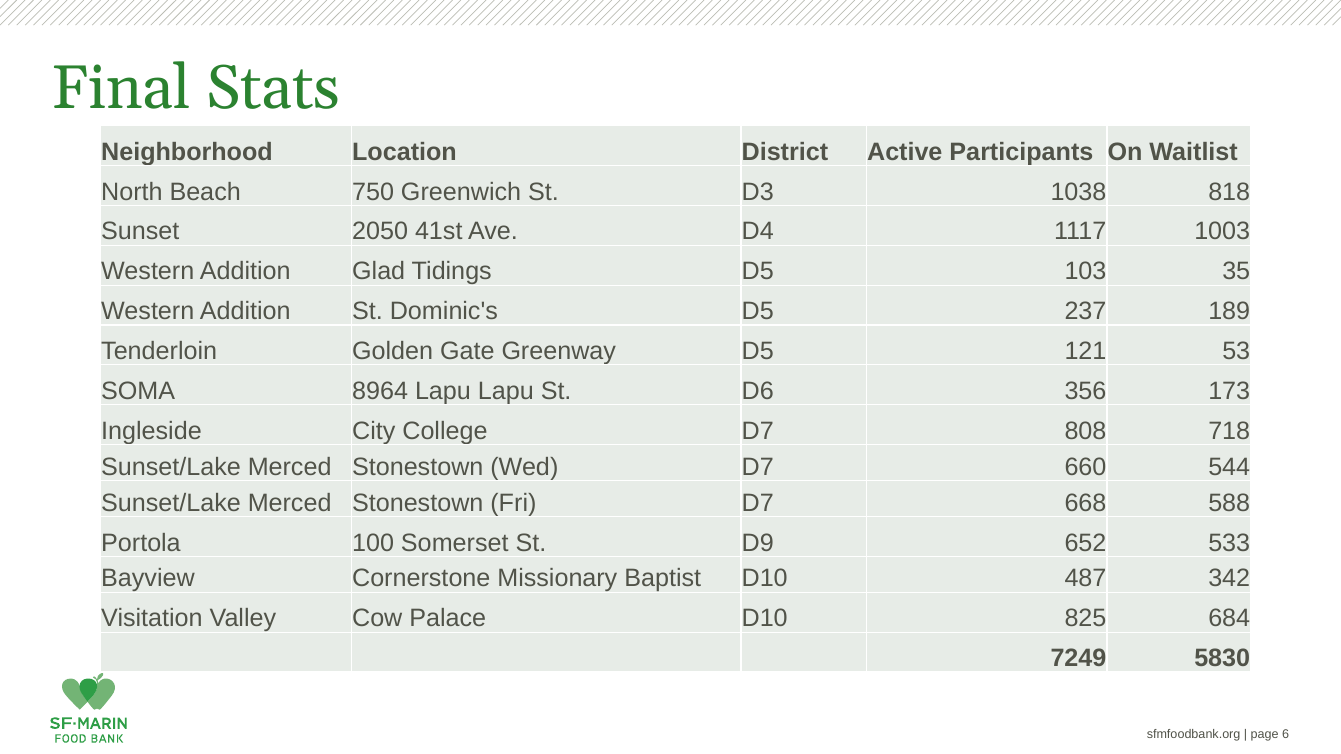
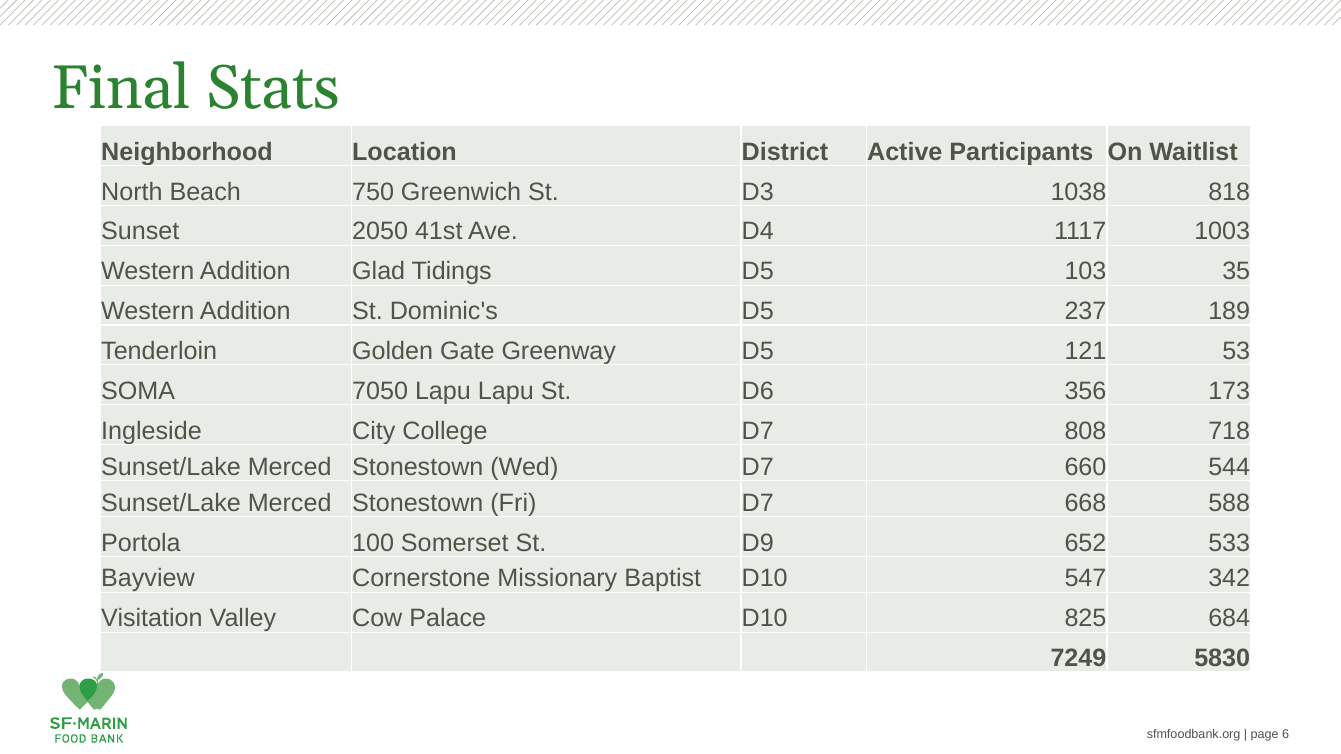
8964: 8964 -> 7050
487: 487 -> 547
